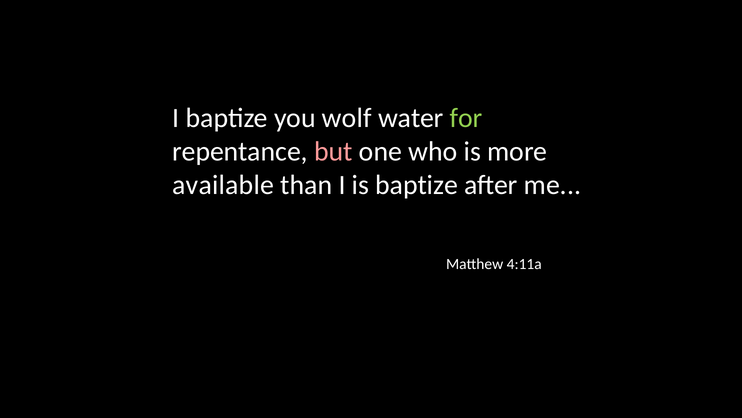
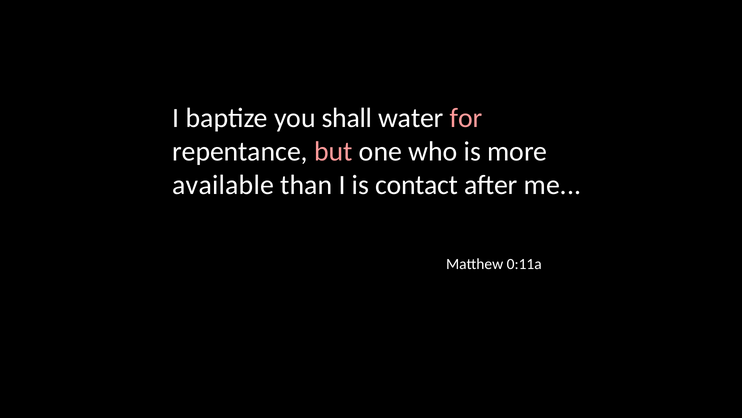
wolf: wolf -> shall
for colour: light green -> pink
is baptize: baptize -> contact
4:11a: 4:11a -> 0:11a
